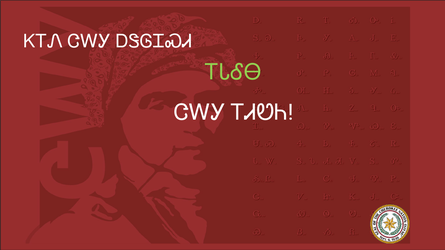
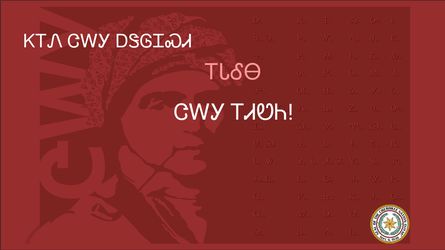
ᎢᏓᎴᎾ colour: light green -> pink
